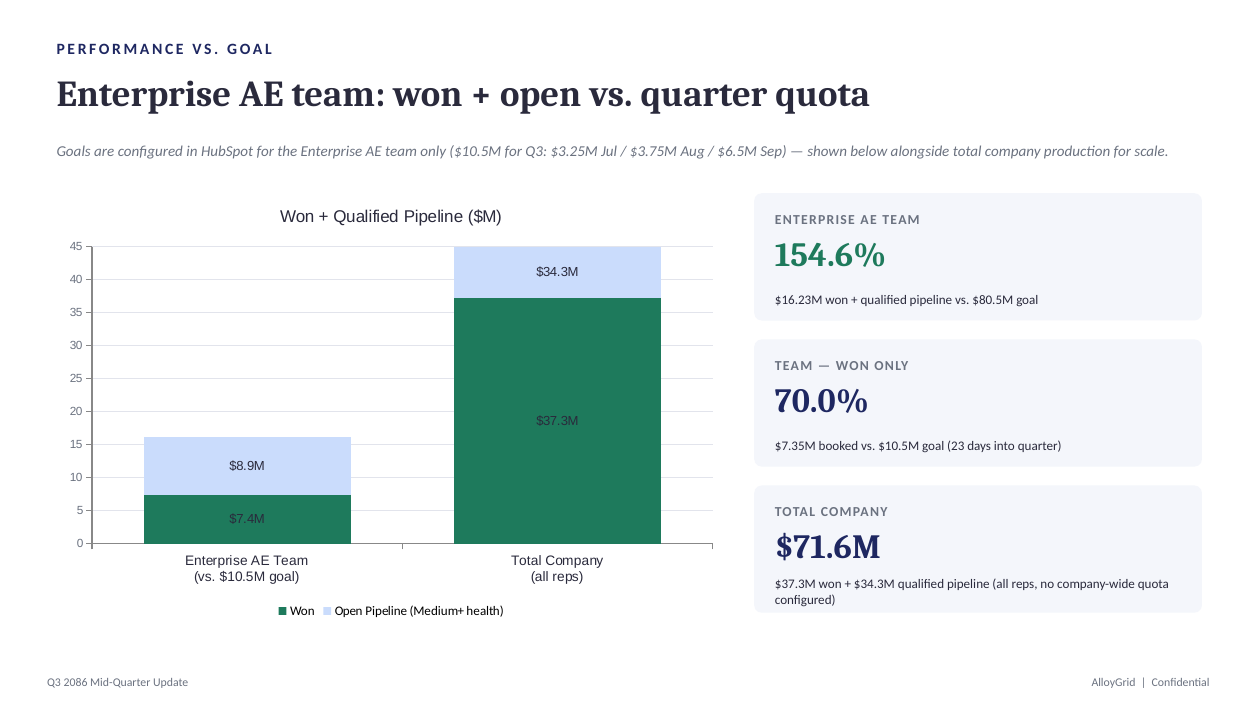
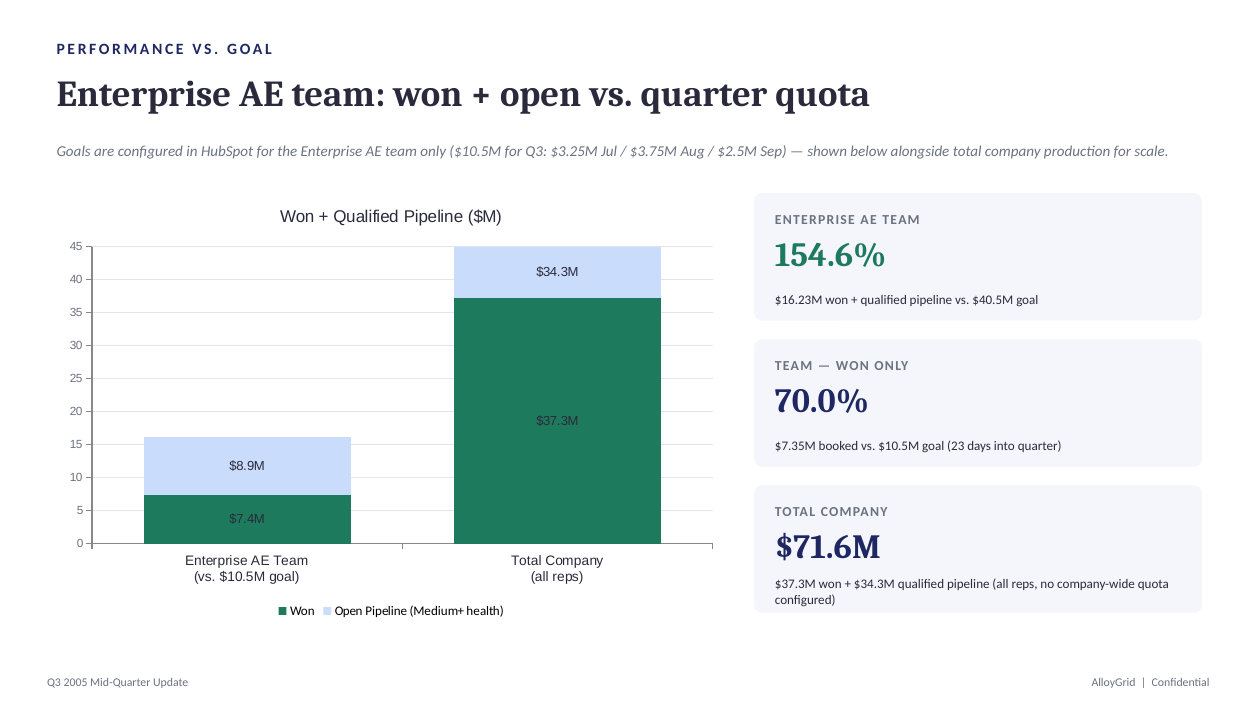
$6.5M: $6.5M -> $2.5M
$80.5M: $80.5M -> $40.5M
2086: 2086 -> 2005
